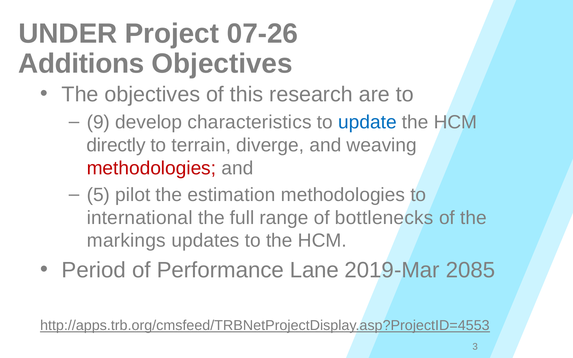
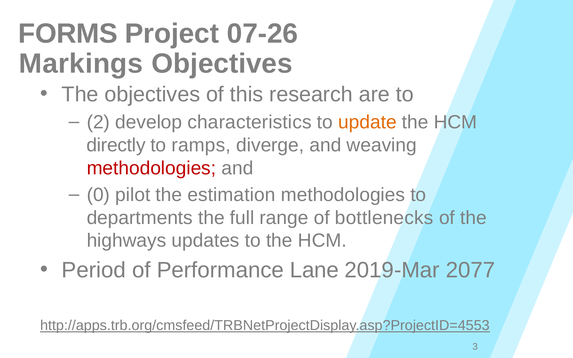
UNDER: UNDER -> FORMS
Additions: Additions -> Markings
9: 9 -> 2
update colour: blue -> orange
terrain: terrain -> ramps
5: 5 -> 0
international: international -> departments
markings: markings -> highways
2085: 2085 -> 2077
